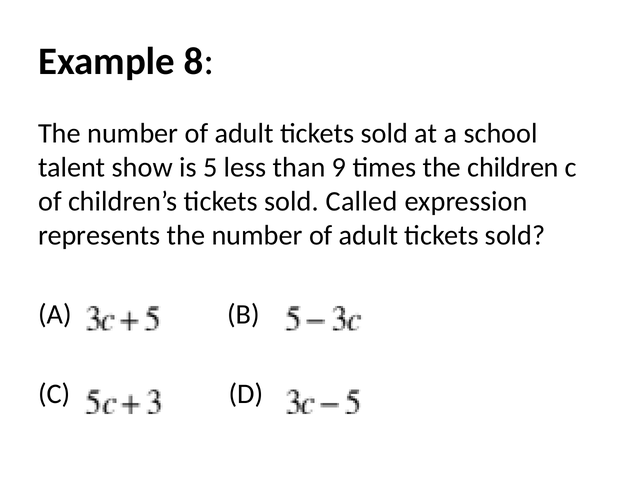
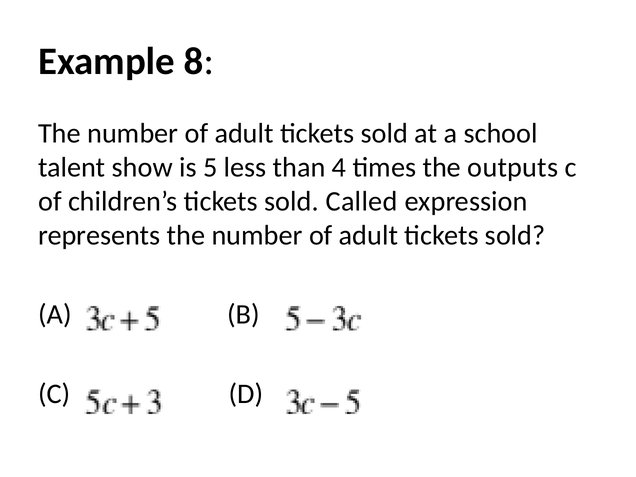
9: 9 -> 4
children: children -> outputs
